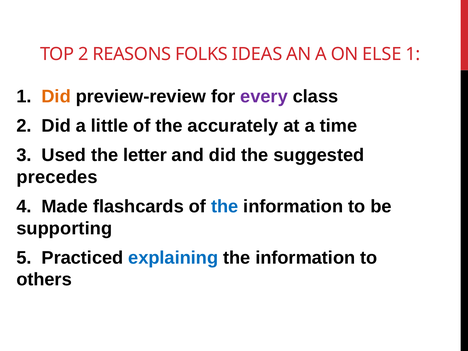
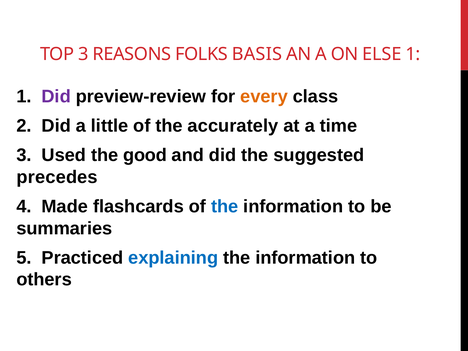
TOP 2: 2 -> 3
IDEAS: IDEAS -> BASIS
Did at (56, 96) colour: orange -> purple
every colour: purple -> orange
letter: letter -> good
supporting: supporting -> summaries
